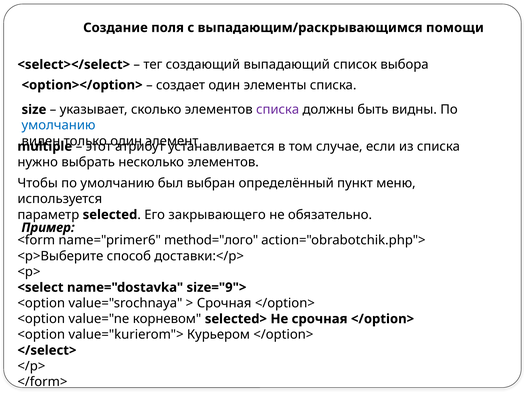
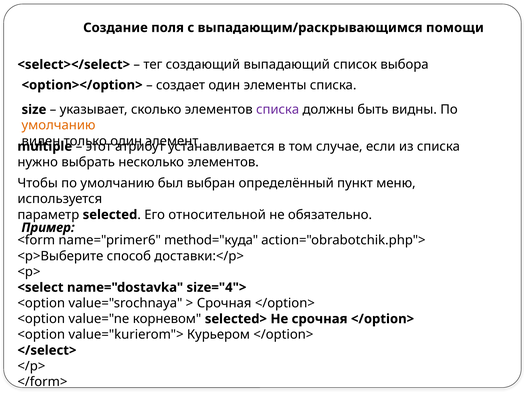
умолчанию at (59, 126) colour: blue -> orange
закрывающего: закрывающего -> относительной
method="лого: method="лого -> method="куда
size="9">: size="9"> -> size="4">
